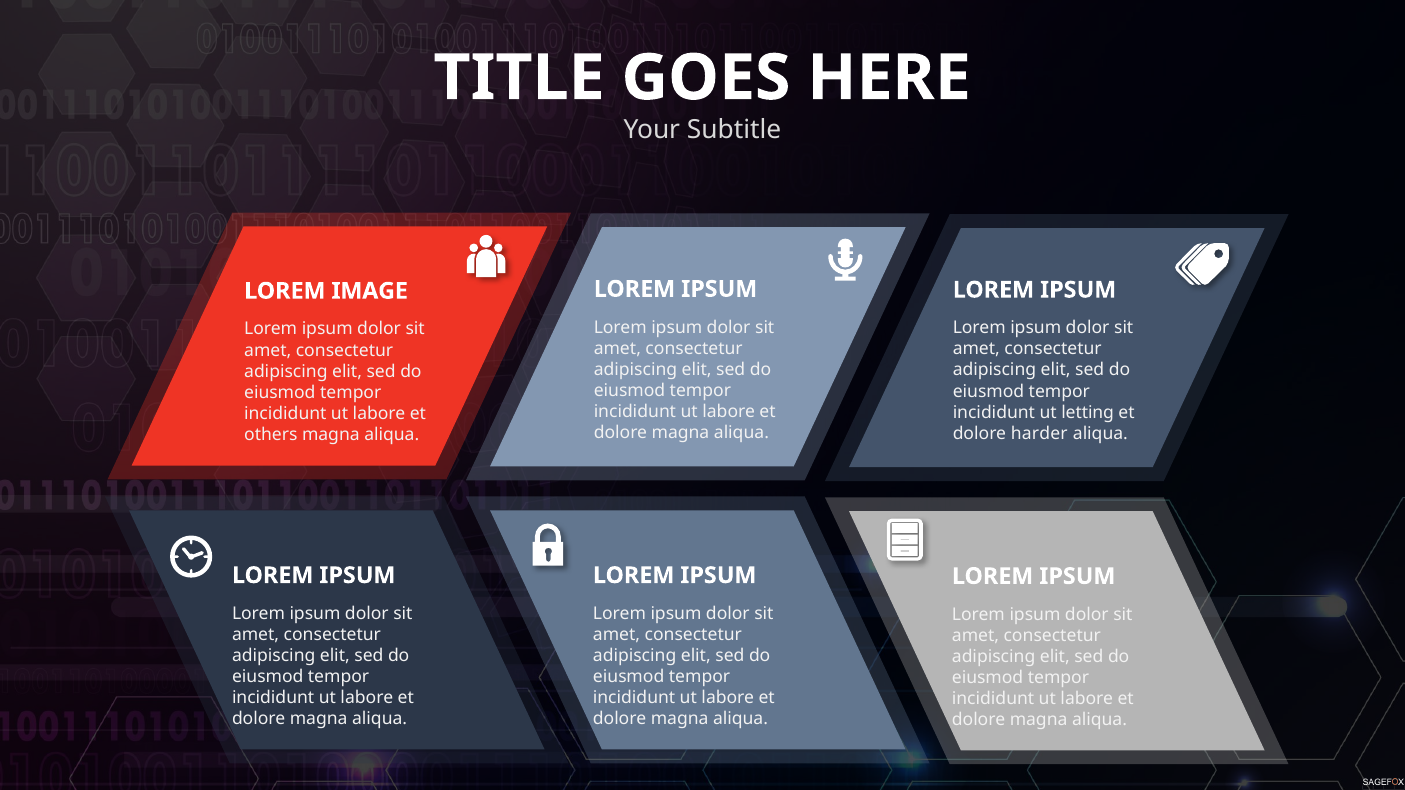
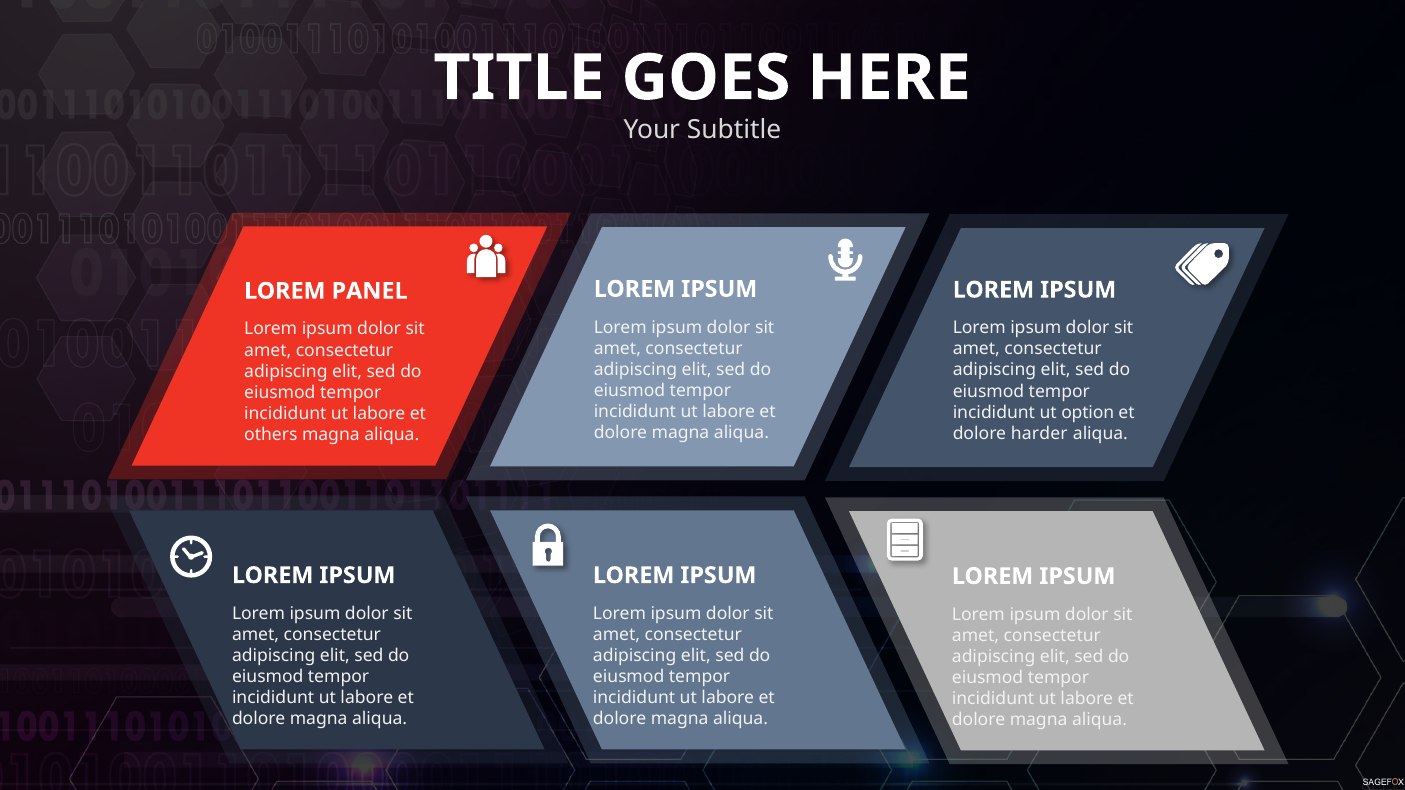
IMAGE: IMAGE -> PANEL
letting: letting -> option
